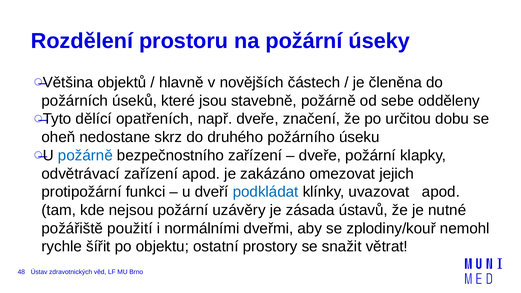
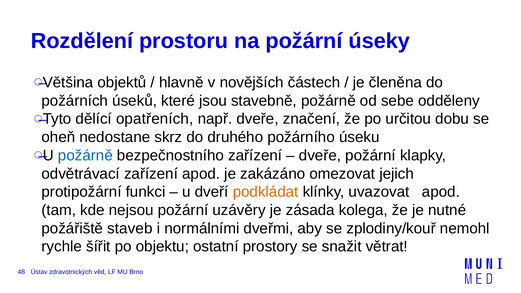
podkládat colour: blue -> orange
ústavů: ústavů -> kolega
použití: použití -> staveb
